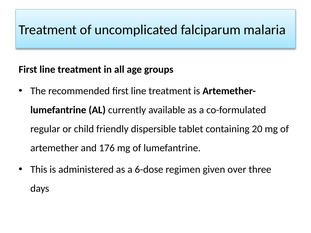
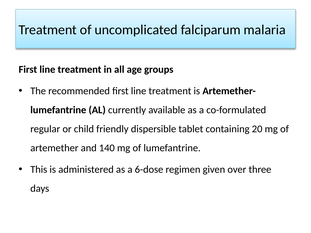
176: 176 -> 140
